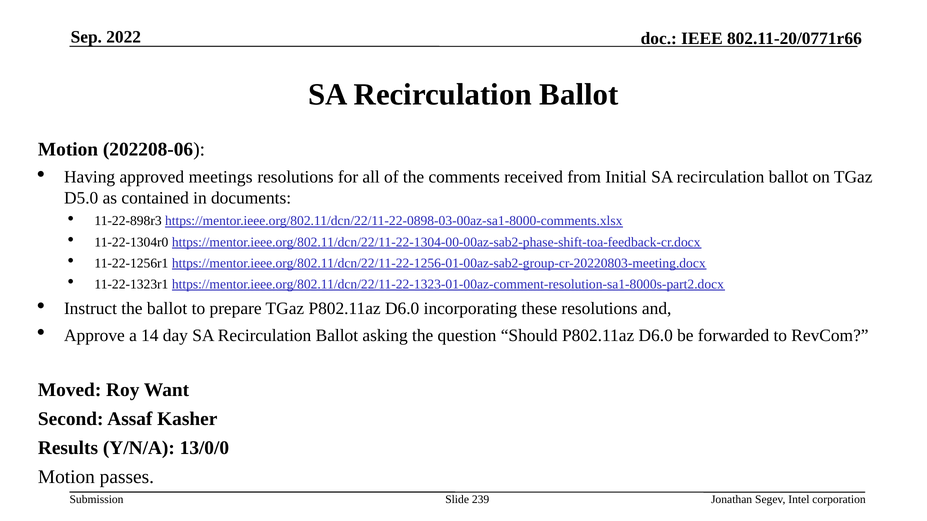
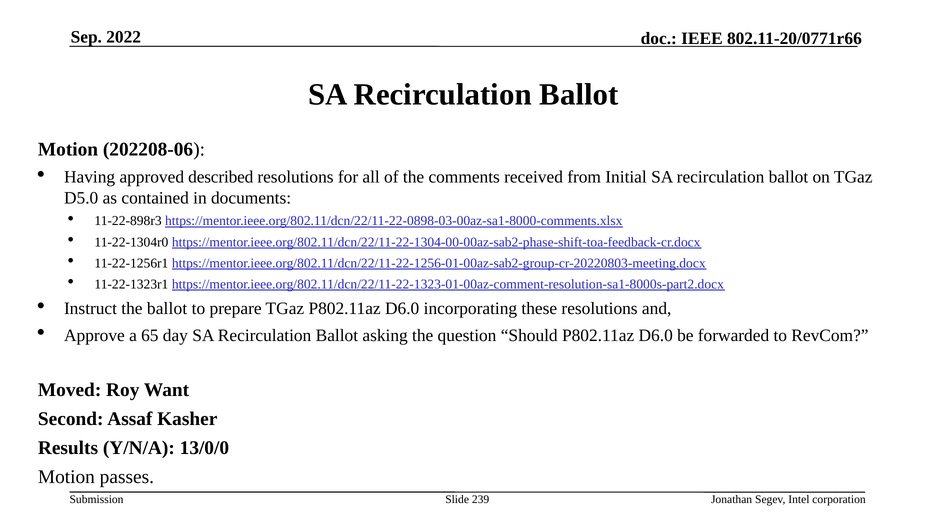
meetings: meetings -> described
14: 14 -> 65
